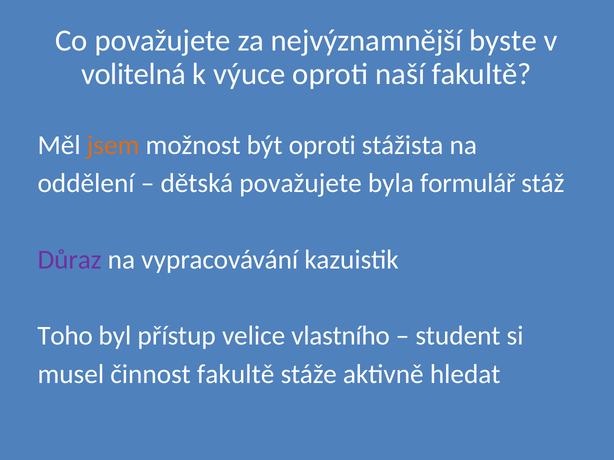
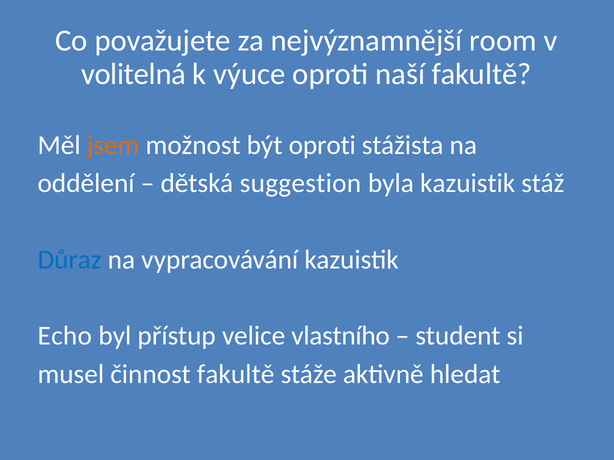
byste: byste -> room
dětská považujete: považujete -> suggestion
byla formulář: formulář -> kazuistik
Důraz colour: purple -> blue
Toho: Toho -> Echo
